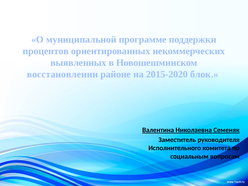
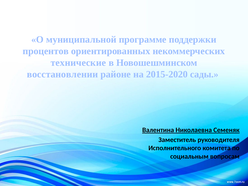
выявленных: выявленных -> технические
блок: блок -> сады
